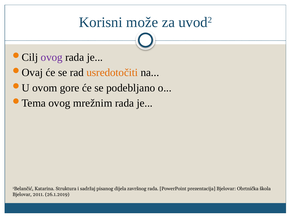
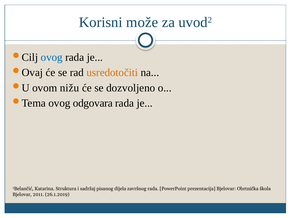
ovog at (52, 57) colour: purple -> blue
gore: gore -> nižu
podebljano: podebljano -> dozvoljeno
mrežnim: mrežnim -> odgovara
